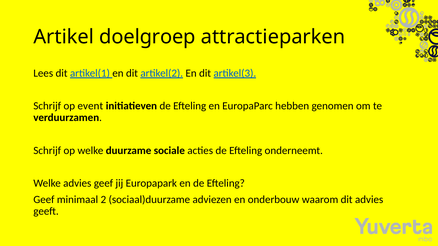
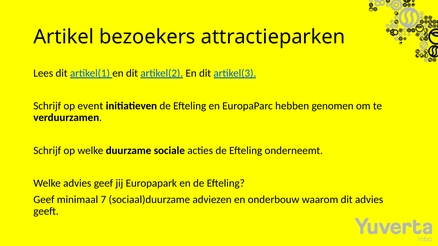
doelgroep: doelgroep -> bezoekers
2: 2 -> 7
